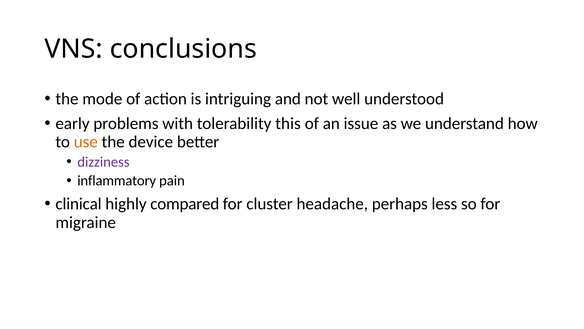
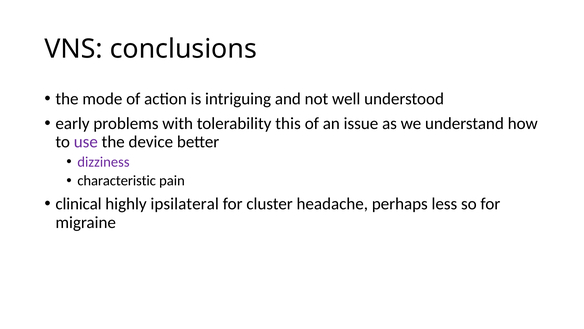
use colour: orange -> purple
inflammatory: inflammatory -> characteristic
compared: compared -> ipsilateral
